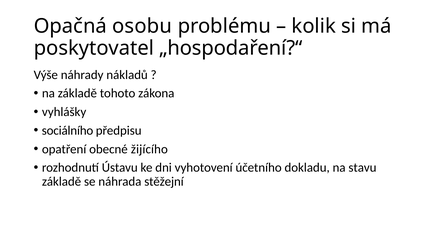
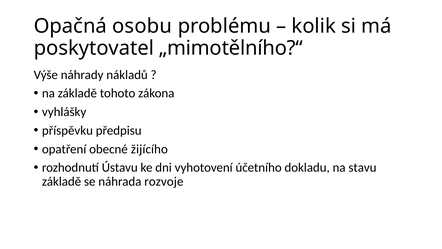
„hospodaření?“: „hospodaření?“ -> „mimotělního?“
sociálního: sociálního -> příspěvku
stěžejní: stěžejní -> rozvoje
